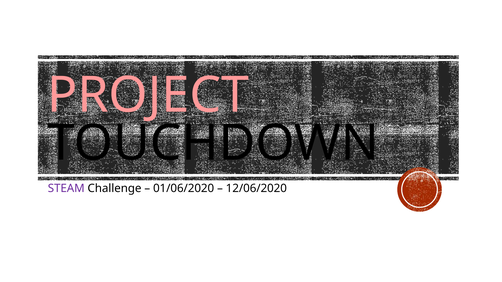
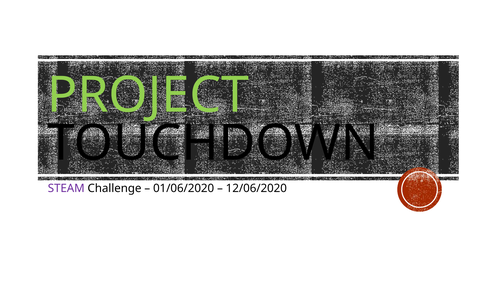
PROJECT colour: pink -> light green
